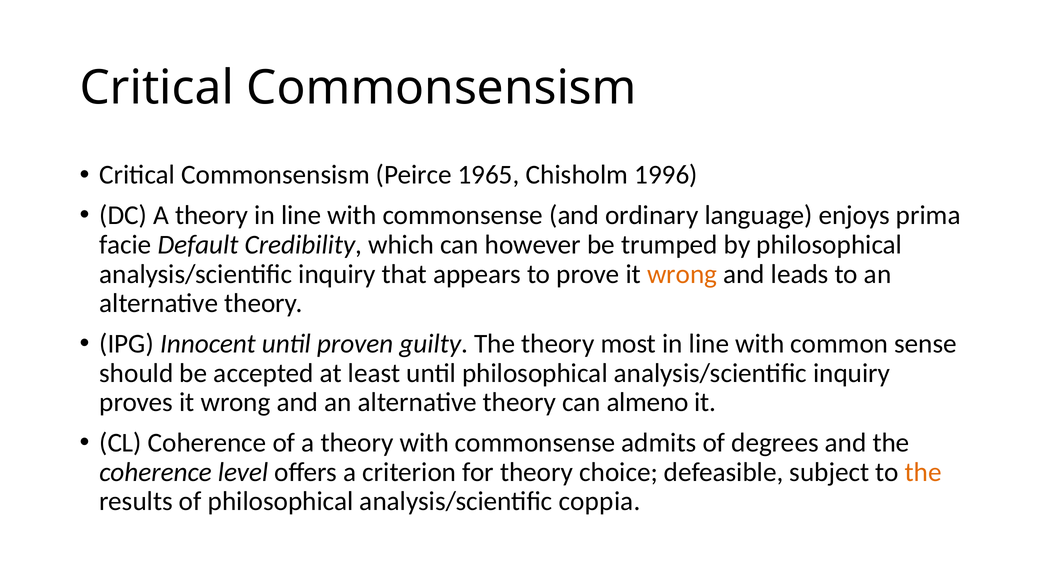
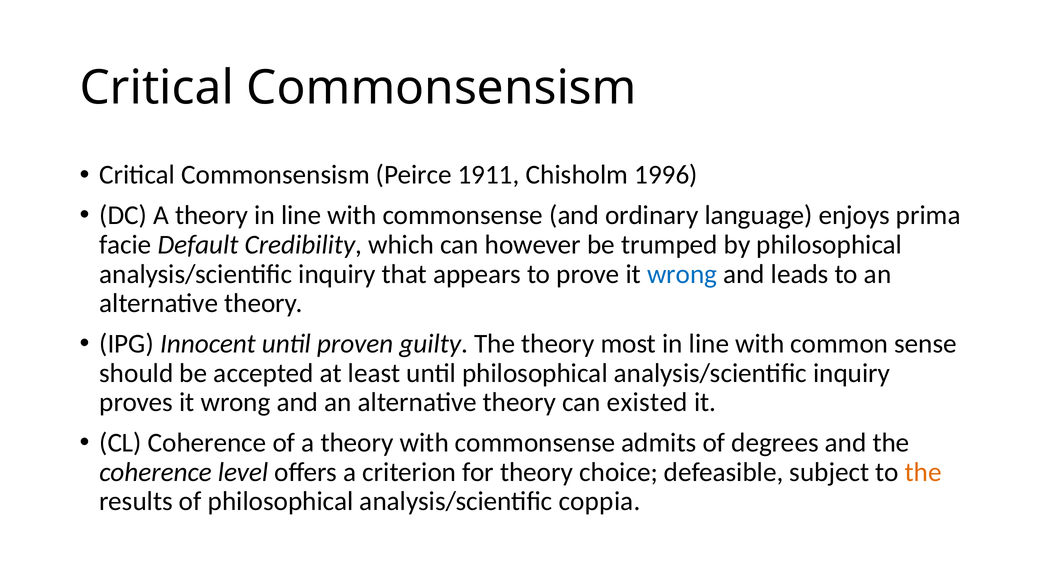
1965: 1965 -> 1911
wrong at (682, 274) colour: orange -> blue
almeno: almeno -> existed
